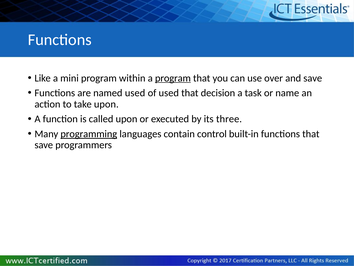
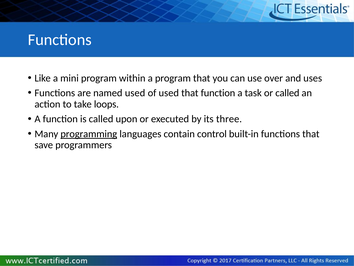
program at (173, 78) underline: present -> none
and save: save -> uses
that decision: decision -> function
or name: name -> called
take upon: upon -> loops
